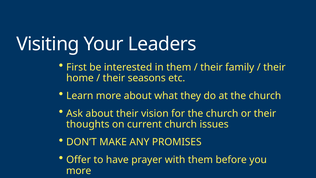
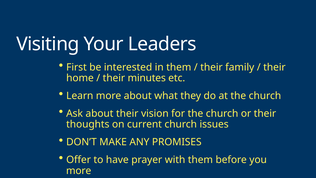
seasons: seasons -> minutes
